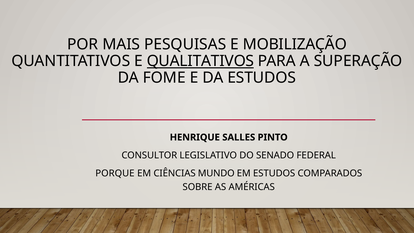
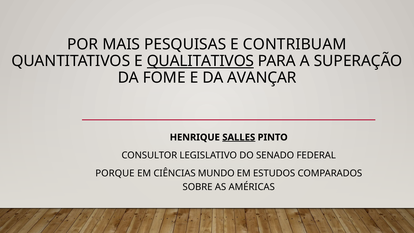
MOBILIZAÇÃO: MOBILIZAÇÃO -> CONTRIBUAM
DA ESTUDOS: ESTUDOS -> AVANÇAR
SALLES underline: none -> present
